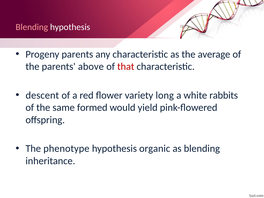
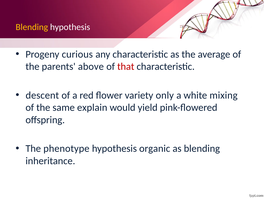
Blending at (32, 27) colour: pink -> yellow
Progeny parents: parents -> curious
long: long -> only
rabbits: rabbits -> mixing
formed: formed -> explain
